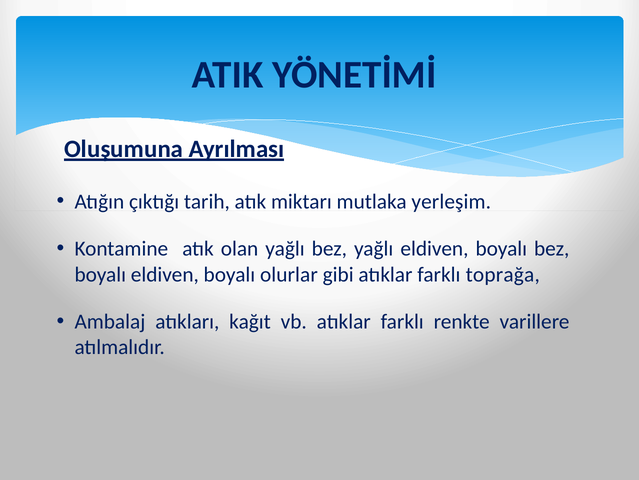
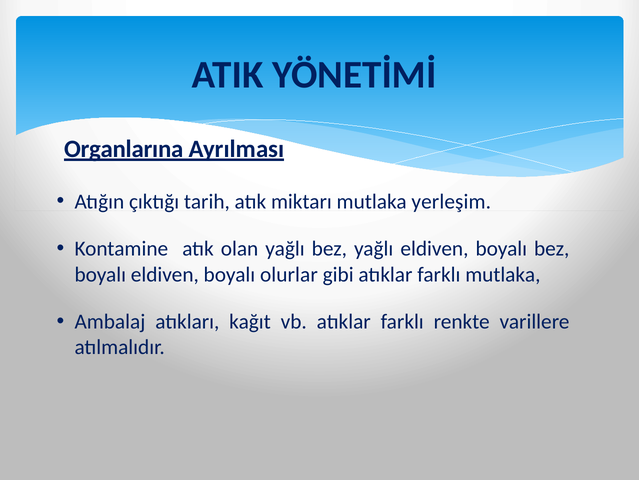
Oluşumuna: Oluşumuna -> Organlarına
farklı toprağa: toprağa -> mutlaka
